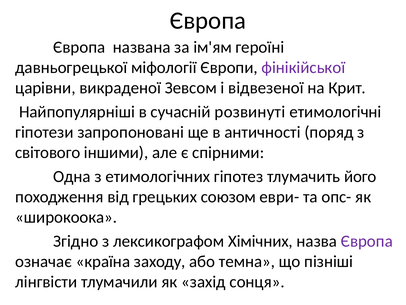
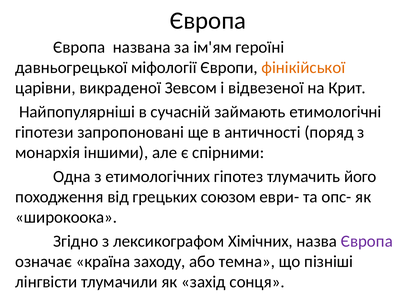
фінікійської colour: purple -> orange
розвинуті: розвинуті -> займають
світового: світового -> монархія
